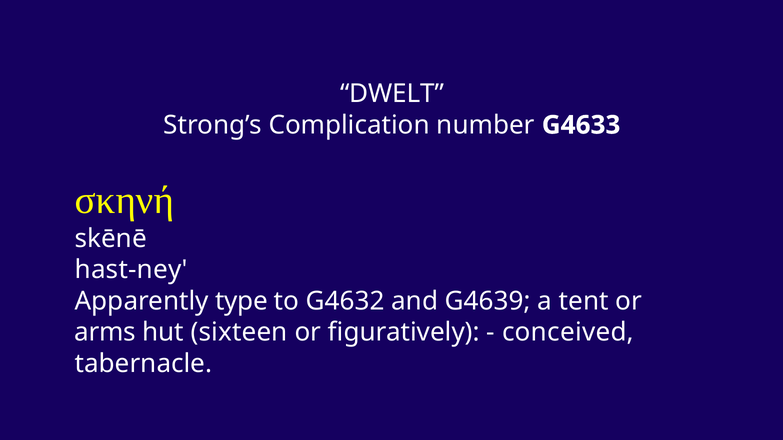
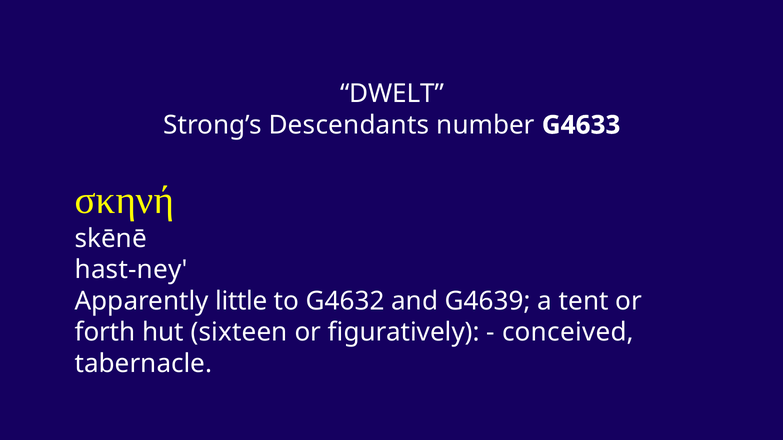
Complication: Complication -> Descendants
type: type -> little
arms: arms -> forth
